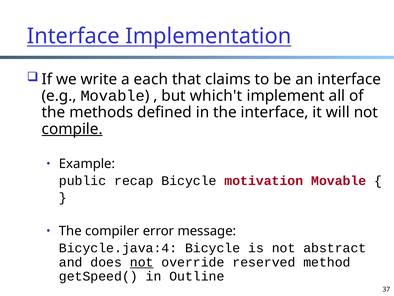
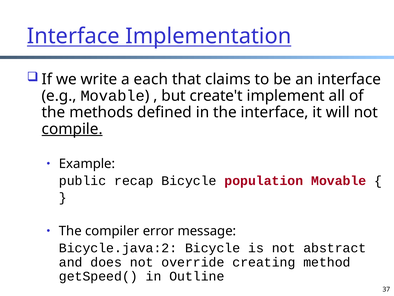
which't: which't -> create't
motivation: motivation -> population
Bicycle.java:4: Bicycle.java:4 -> Bicycle.java:2
not at (142, 262) underline: present -> none
reserved: reserved -> creating
